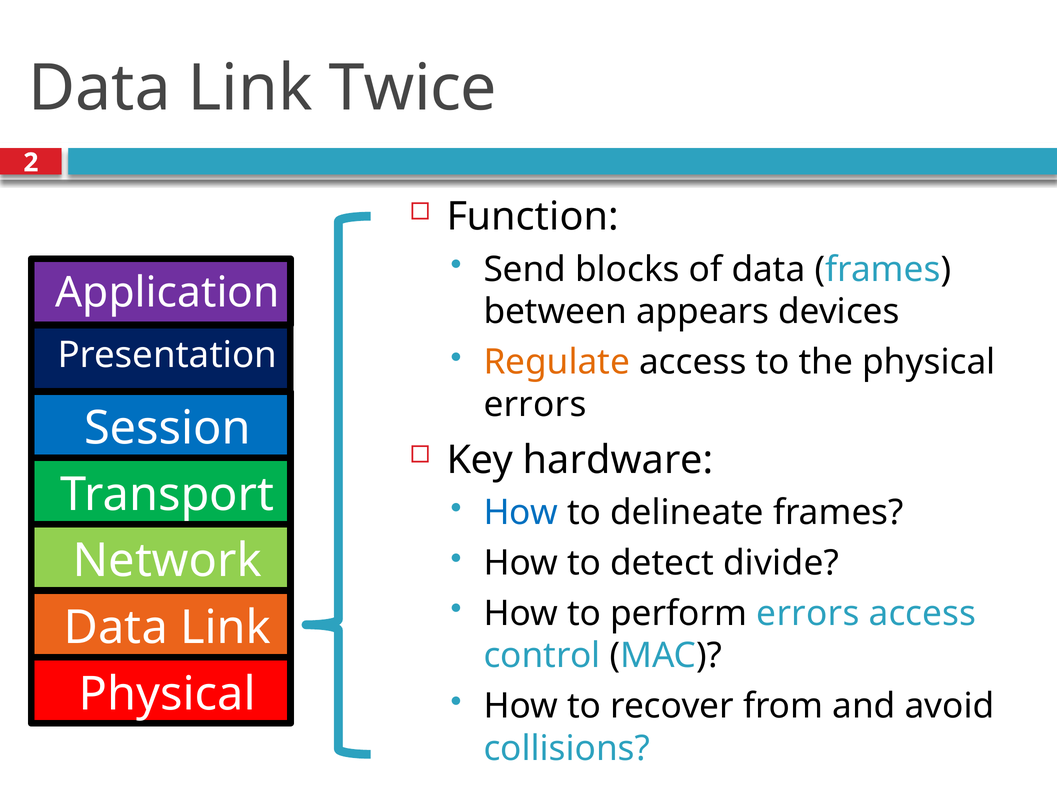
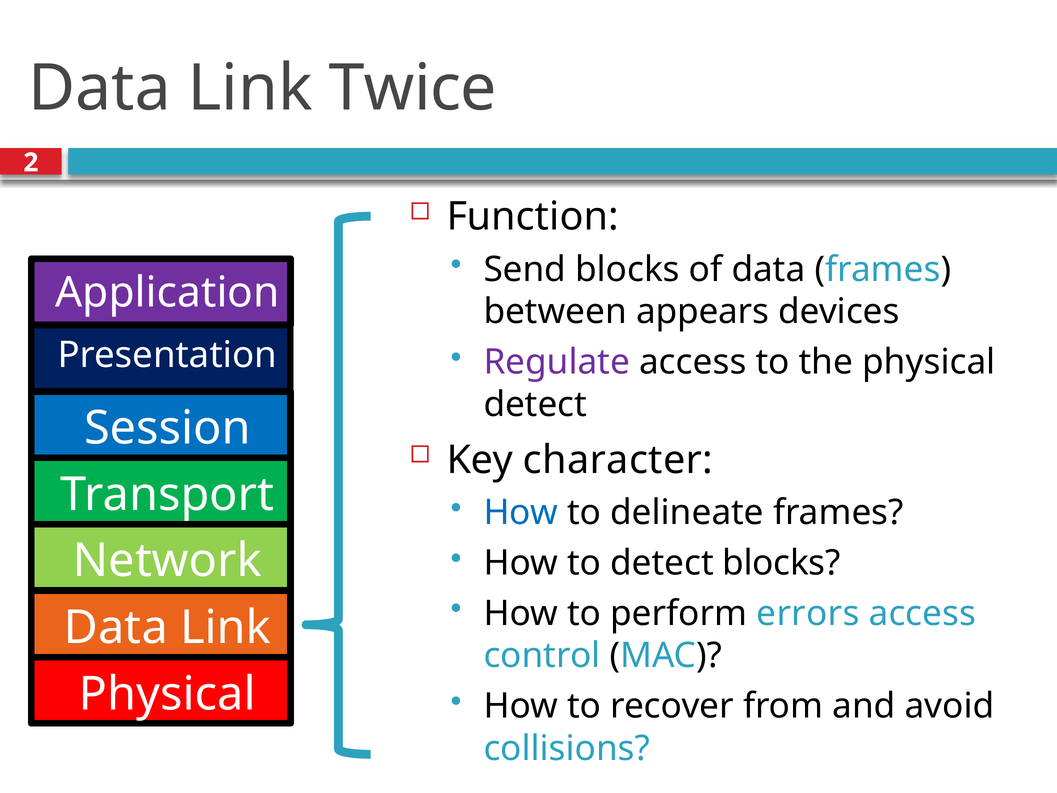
Regulate colour: orange -> purple
errors at (535, 404): errors -> detect
hardware: hardware -> character
detect divide: divide -> blocks
